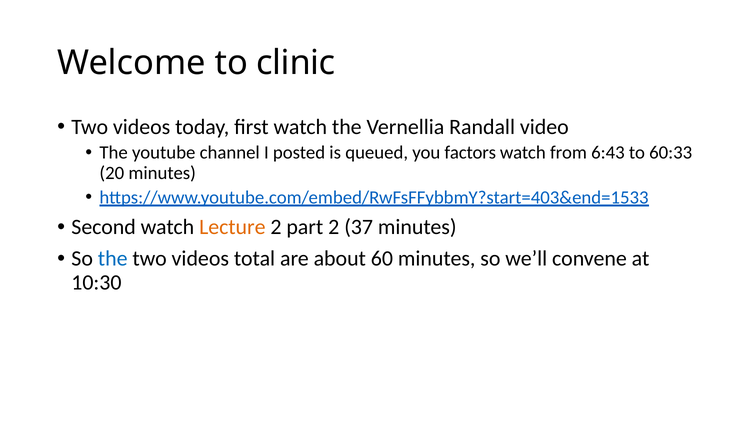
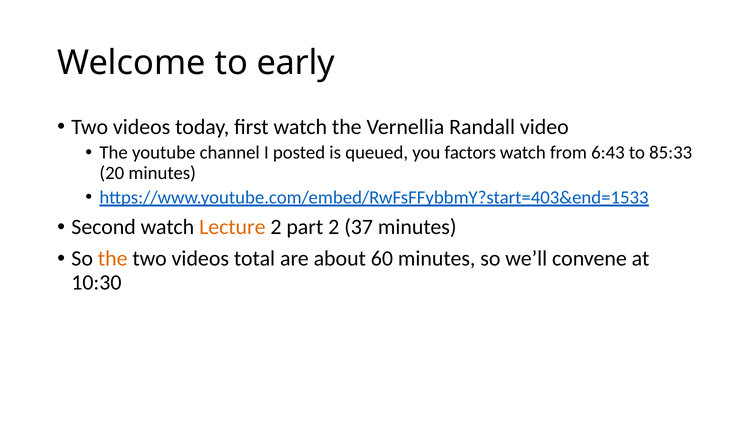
clinic: clinic -> early
60:33: 60:33 -> 85:33
the at (113, 259) colour: blue -> orange
